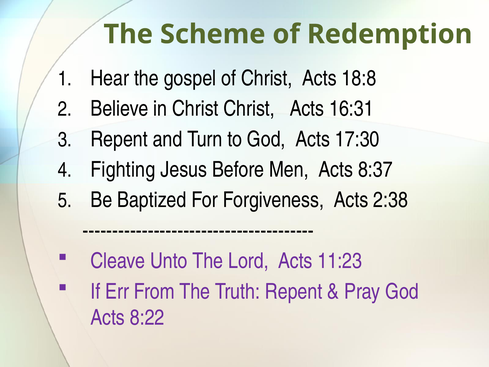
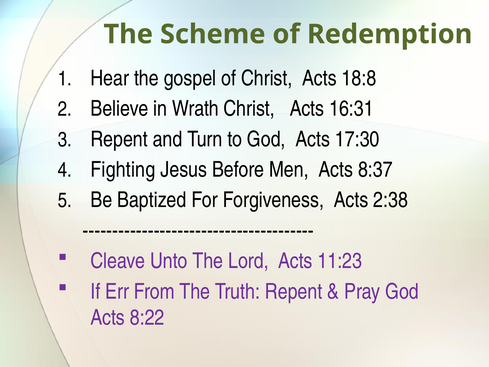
in Christ: Christ -> Wrath
